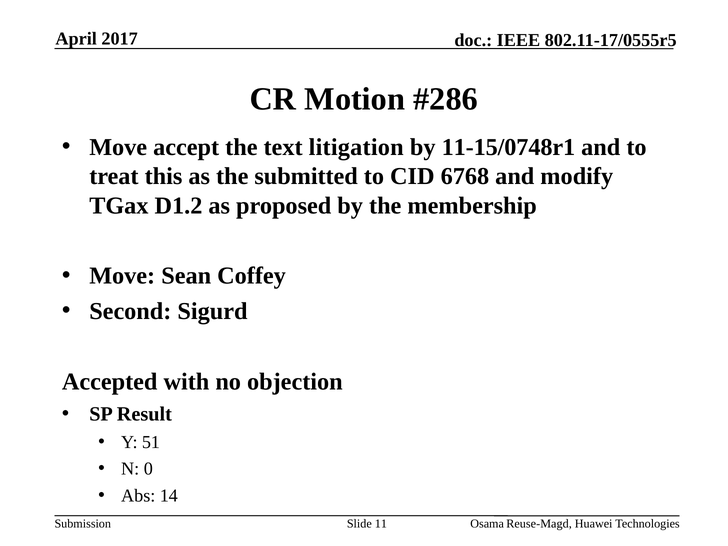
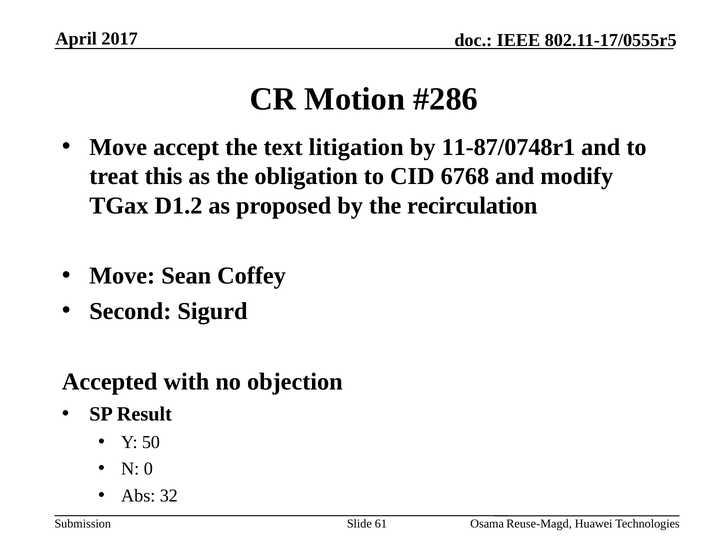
11-15/0748r1: 11-15/0748r1 -> 11-87/0748r1
submitted: submitted -> obligation
membership: membership -> recirculation
51: 51 -> 50
14: 14 -> 32
11: 11 -> 61
